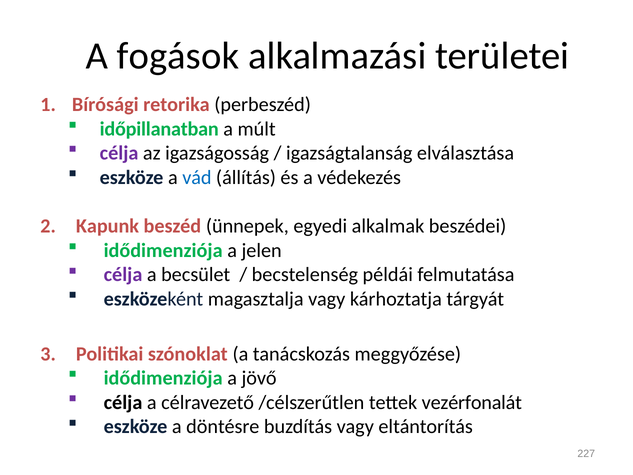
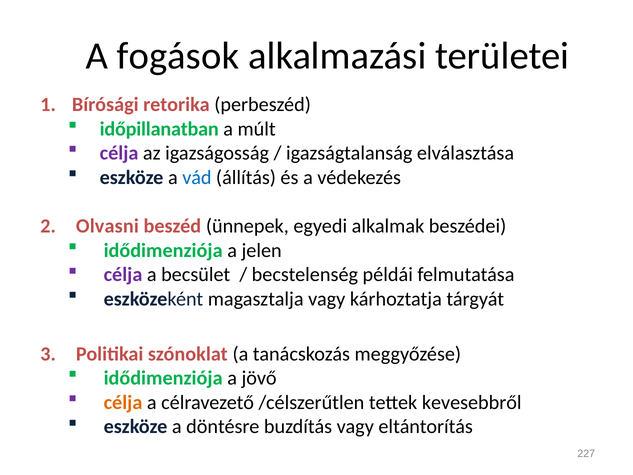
Kapunk: Kapunk -> Olvasni
célja at (123, 402) colour: black -> orange
vezérfonalát: vezérfonalát -> kevesebbről
